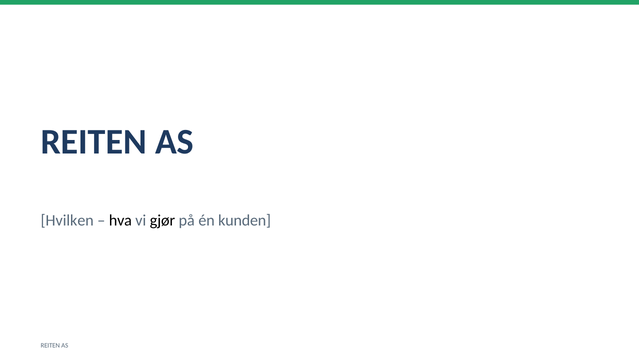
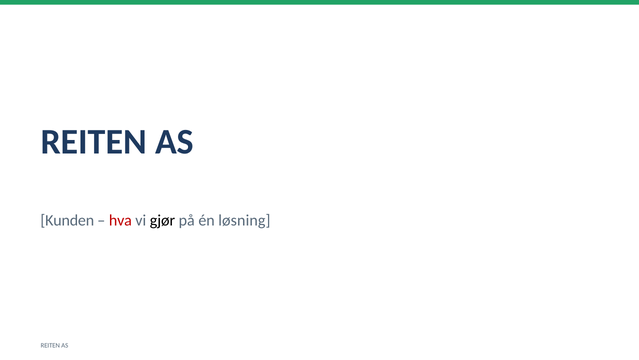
Hvilken: Hvilken -> Kunden
hva colour: black -> red
kunden: kunden -> løsning
